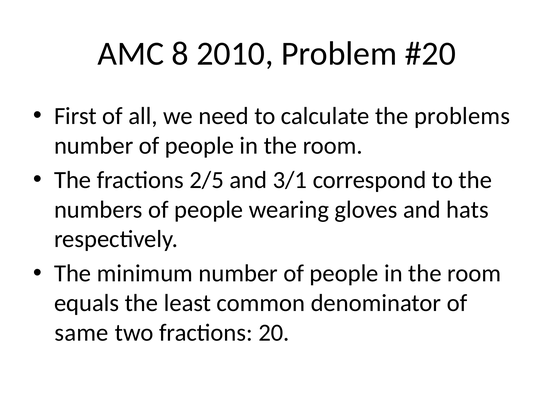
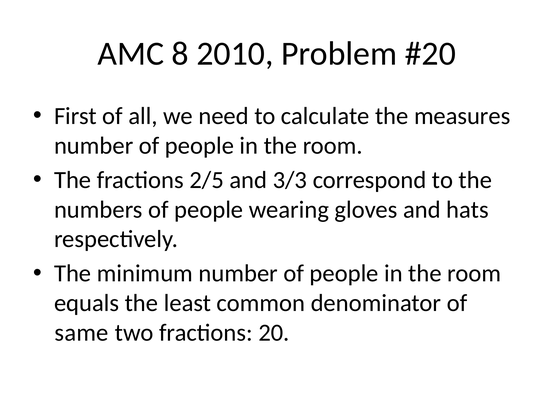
problems: problems -> measures
3/1: 3/1 -> 3/3
